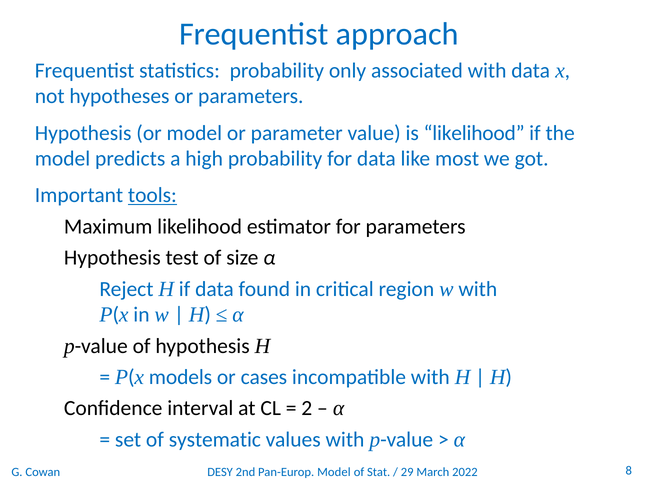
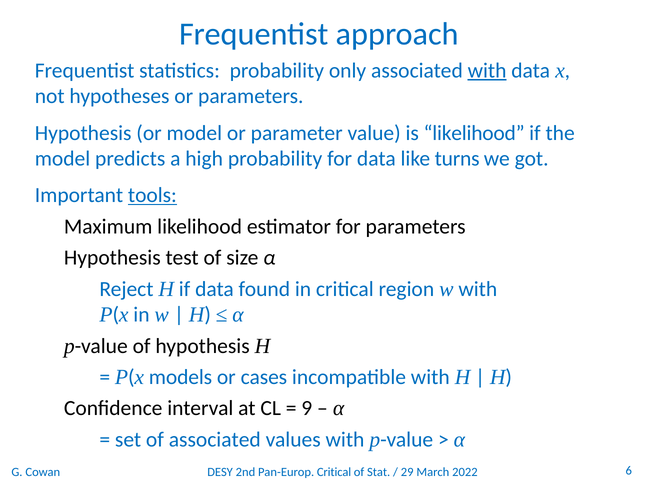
with at (487, 71) underline: none -> present
most: most -> turns
2: 2 -> 9
of systematic: systematic -> associated
Pan-Europ Model: Model -> Critical
8: 8 -> 6
